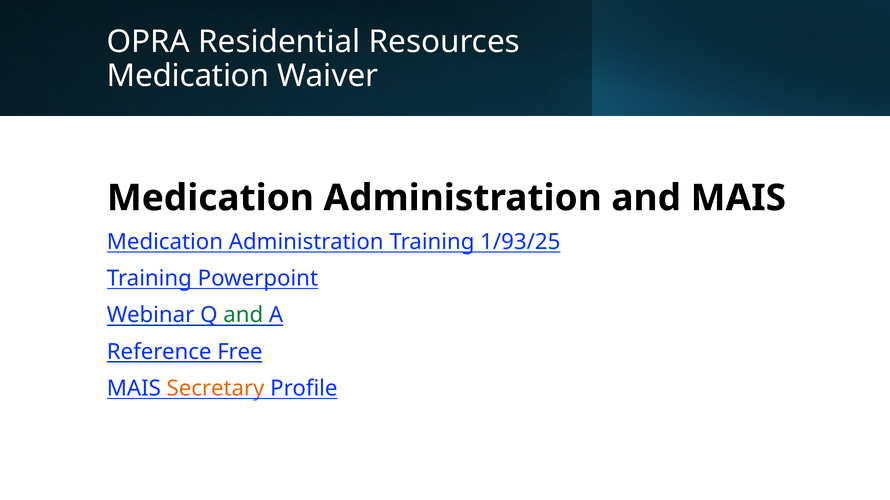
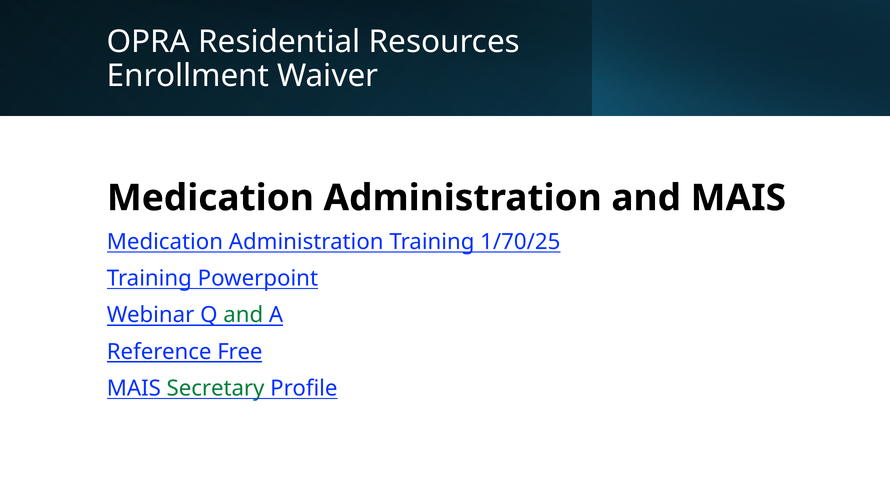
Medication at (188, 76): Medication -> Enrollment
1/93/25: 1/93/25 -> 1/70/25
Secretary colour: orange -> green
